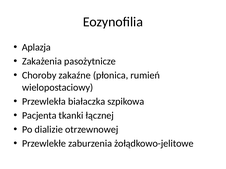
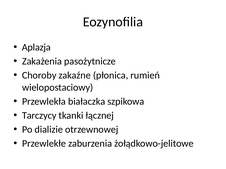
Pacjenta: Pacjenta -> Tarczycy
